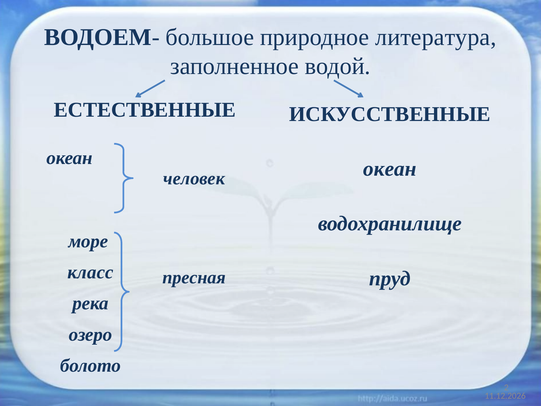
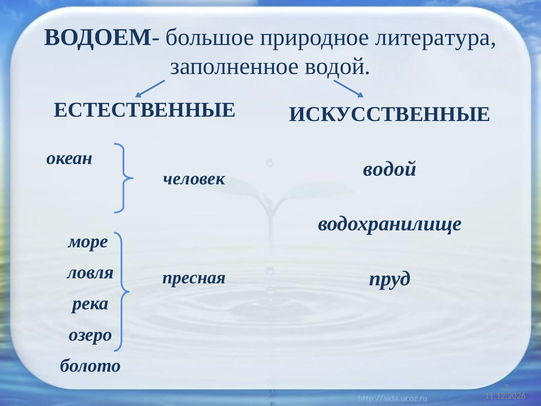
океан at (390, 169): океан -> водой
класс: класс -> ловля
